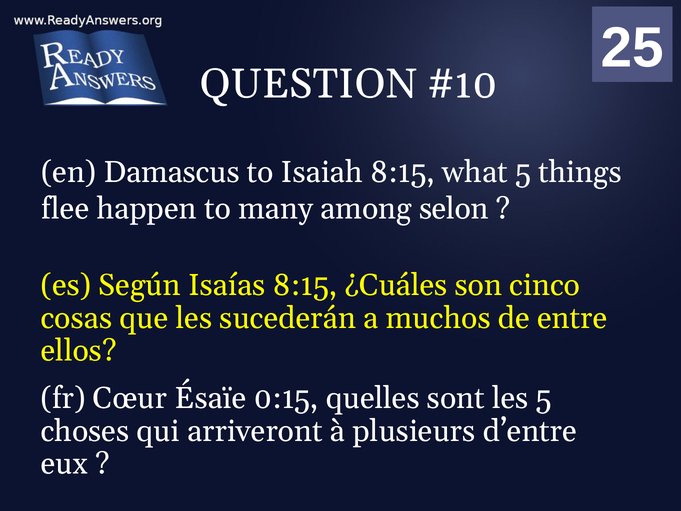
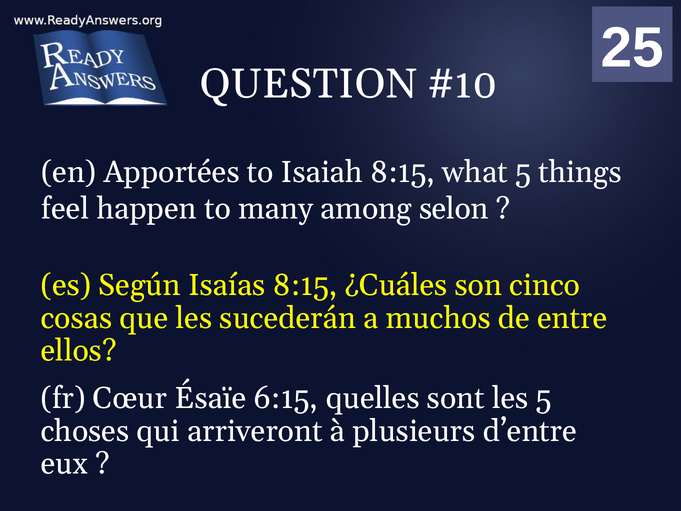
Damascus: Damascus -> Apportées
flee: flee -> feel
0:15: 0:15 -> 6:15
